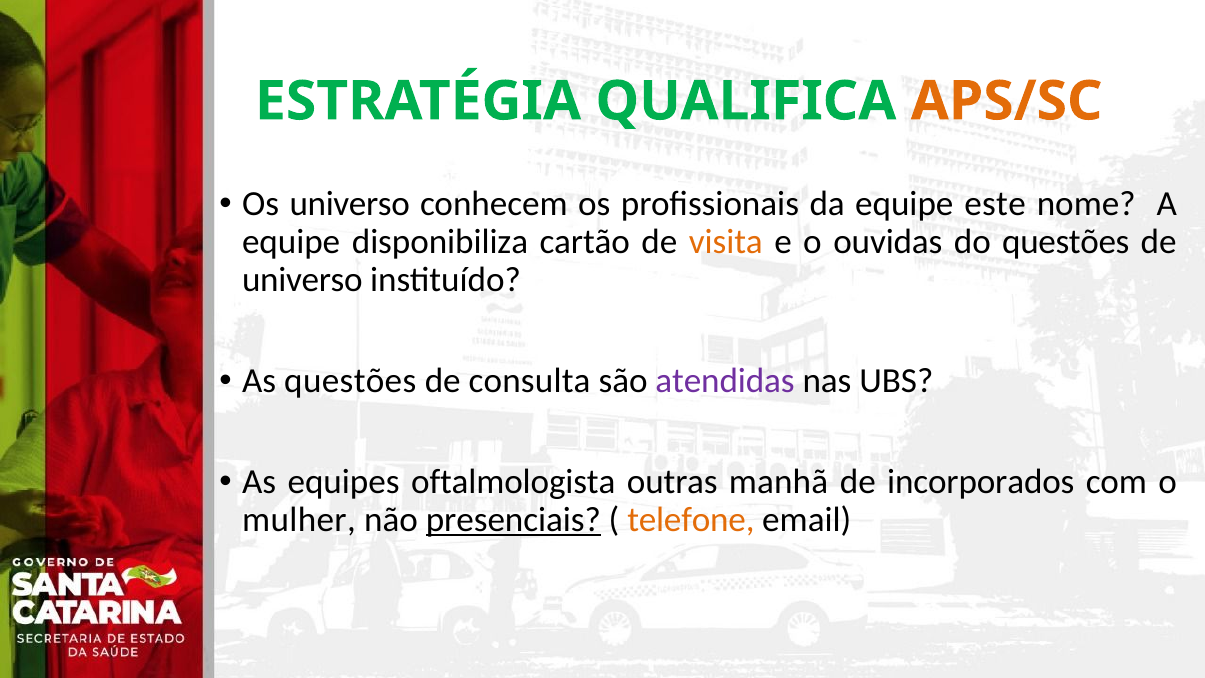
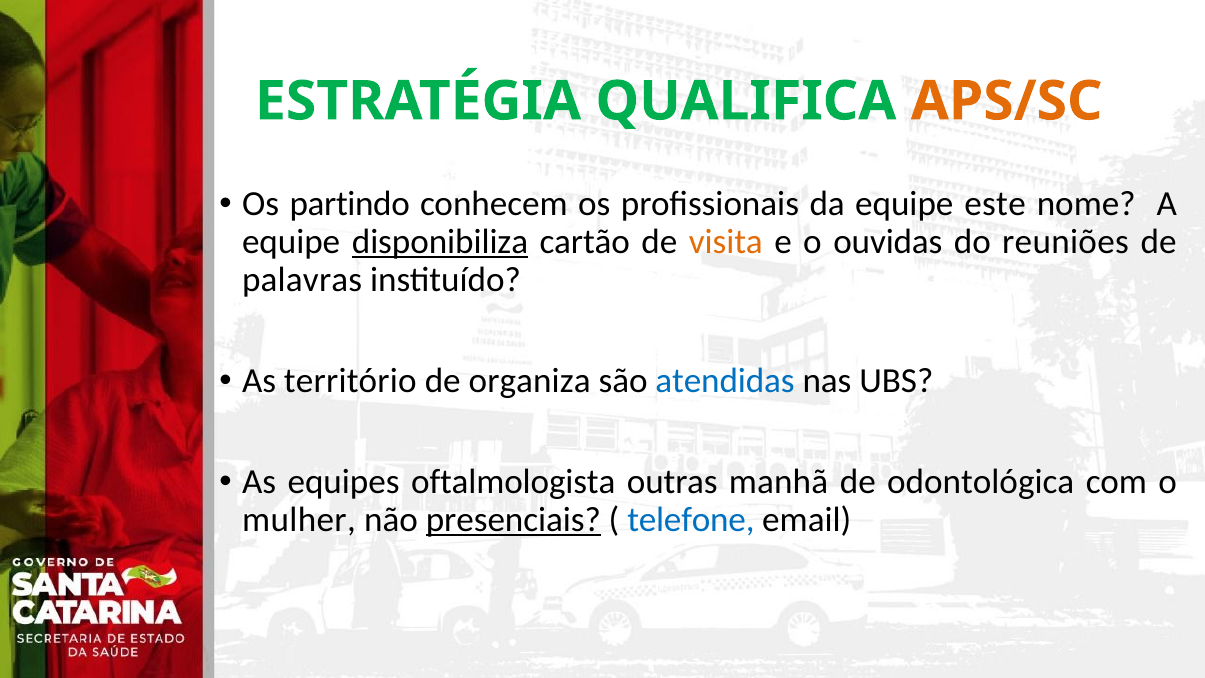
Os universo: universo -> partindo
disponibiliza underline: none -> present
do questões: questões -> reuniões
universo at (302, 280): universo -> palavras
As questões: questões -> território
consulta: consulta -> organiza
atendidas colour: purple -> blue
incorporados: incorporados -> odontológica
telefone colour: orange -> blue
